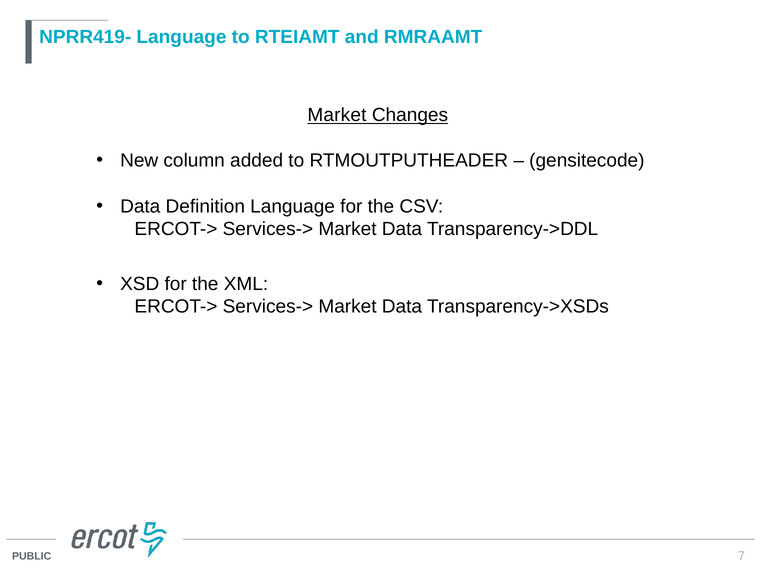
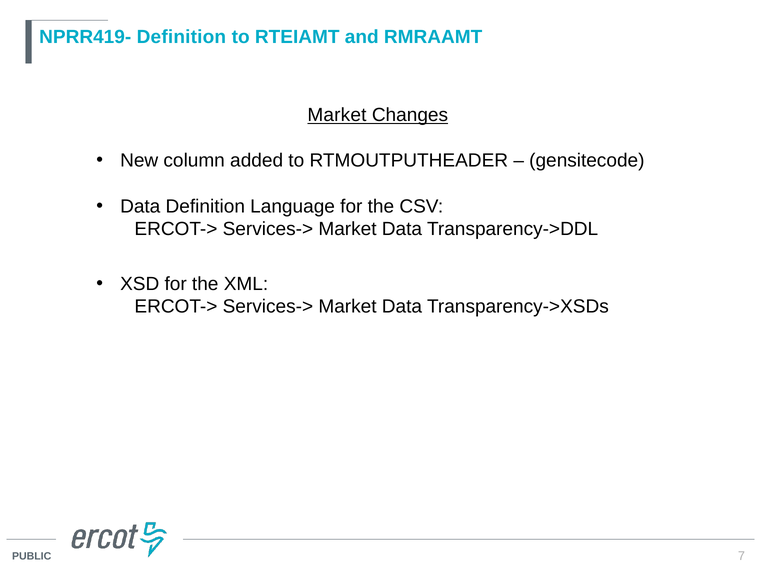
NPRR419- Language: Language -> Definition
